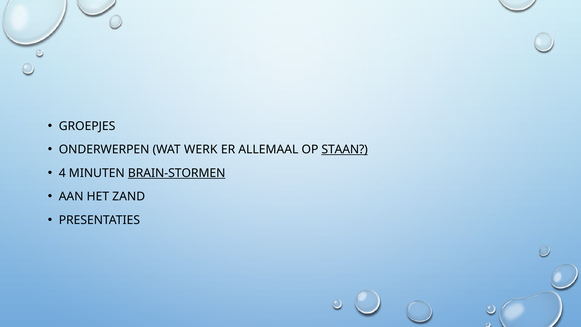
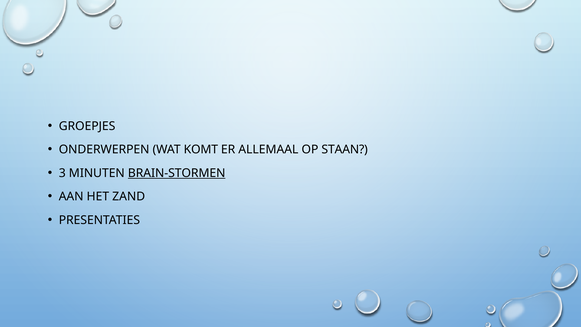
WERK: WERK -> KOMT
STAAN underline: present -> none
4: 4 -> 3
